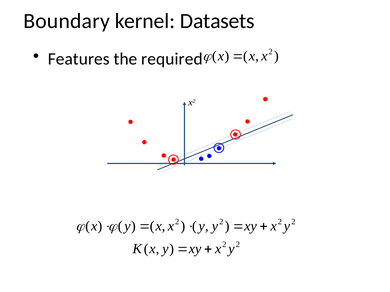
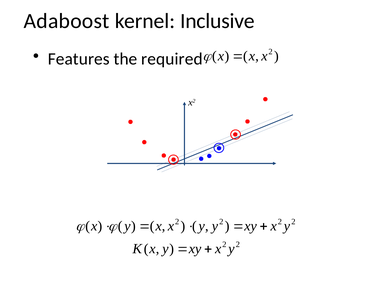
Boundary: Boundary -> Adaboost
Datasets: Datasets -> Inclusive
